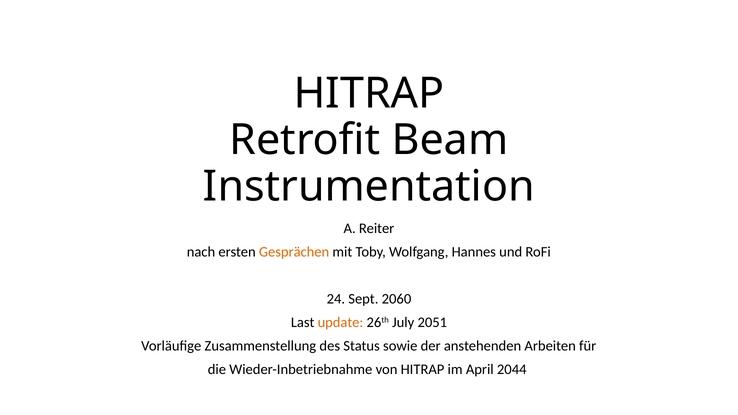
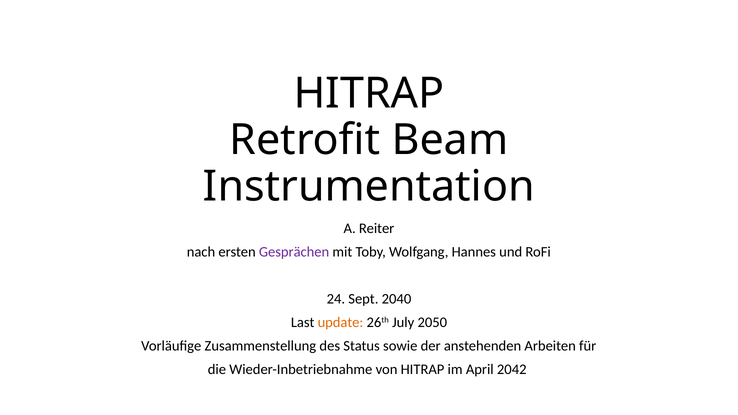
Gesprächen colour: orange -> purple
2060: 2060 -> 2040
2051: 2051 -> 2050
2044: 2044 -> 2042
